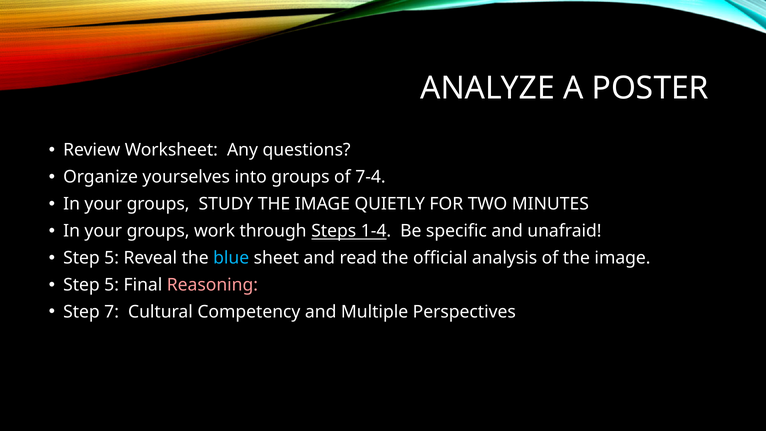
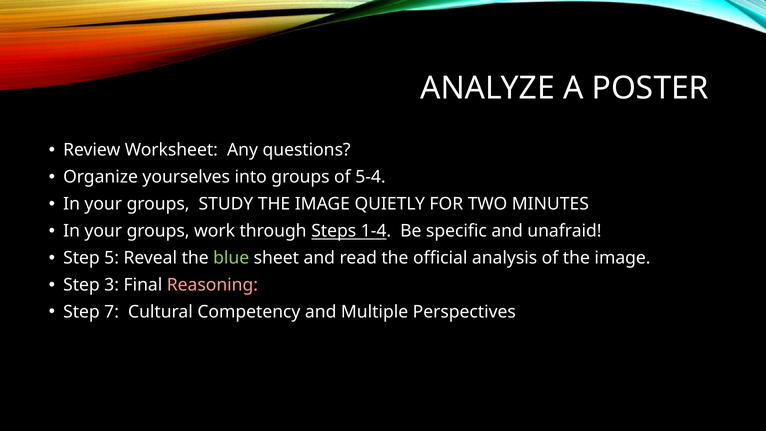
7-4: 7-4 -> 5-4
blue colour: light blue -> light green
5 at (112, 285): 5 -> 3
